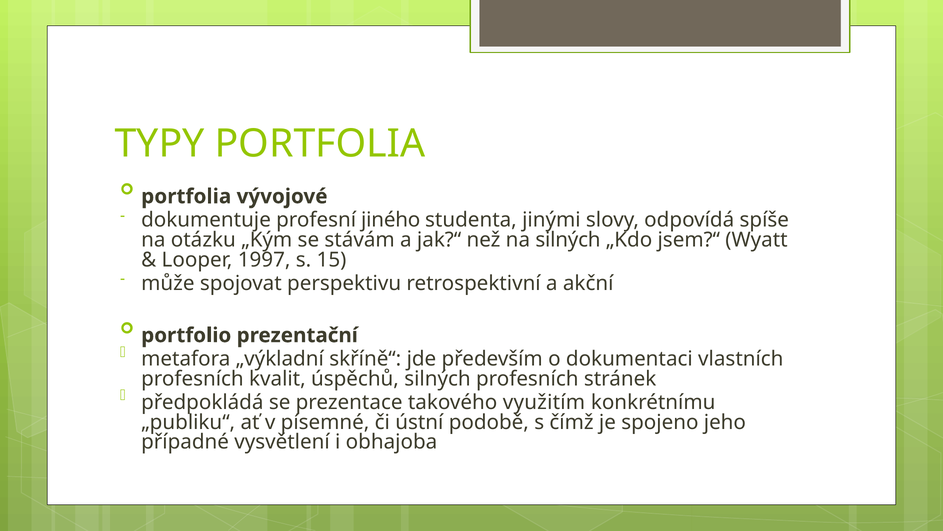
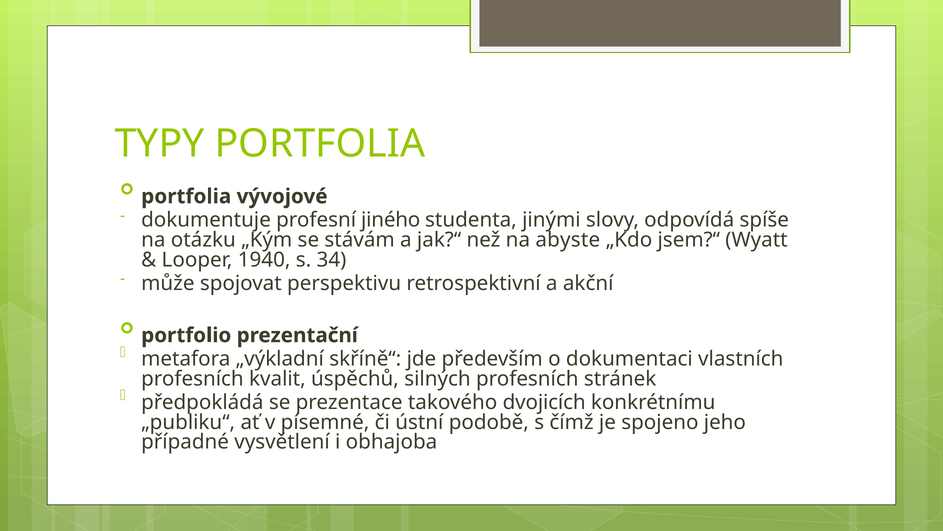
na silných: silných -> abyste
1997: 1997 -> 1940
15: 15 -> 34
využitím: využitím -> dvojicích
